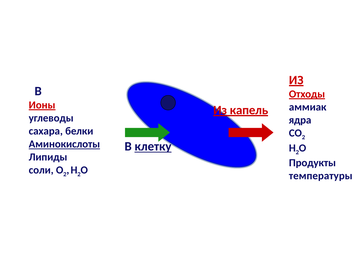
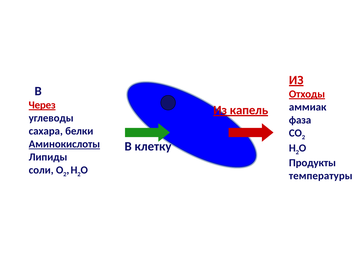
Ионы: Ионы -> Через
ядра: ядра -> фаза
клетку underline: present -> none
